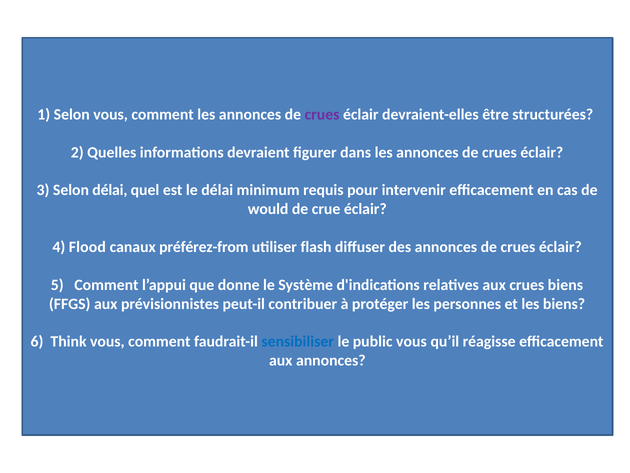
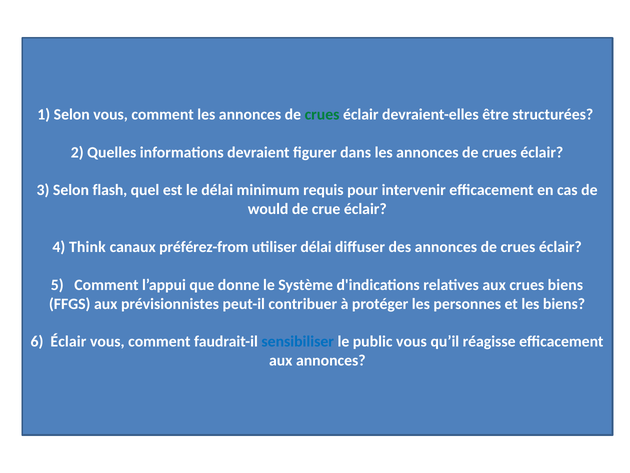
crues at (322, 114) colour: purple -> green
Selon délai: délai -> flash
4 Flood: Flood -> Think
utiliser flash: flash -> délai
6 Think: Think -> Éclair
